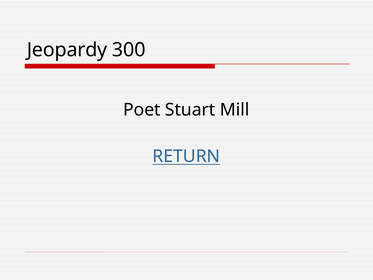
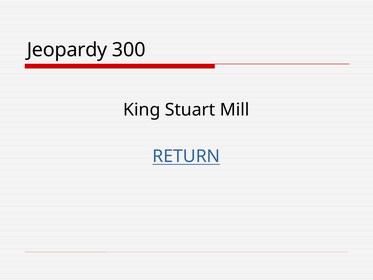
Poet: Poet -> King
